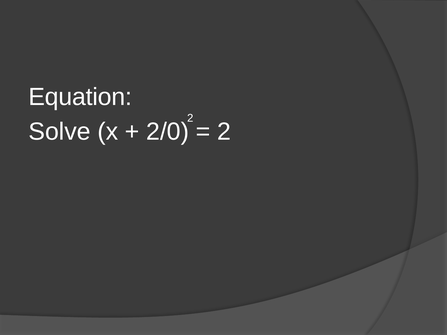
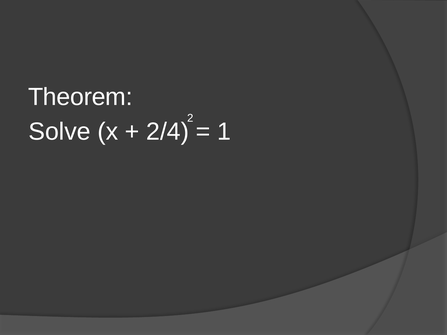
Equation: Equation -> Theorem
2/0: 2/0 -> 2/4
2 at (224, 132): 2 -> 1
